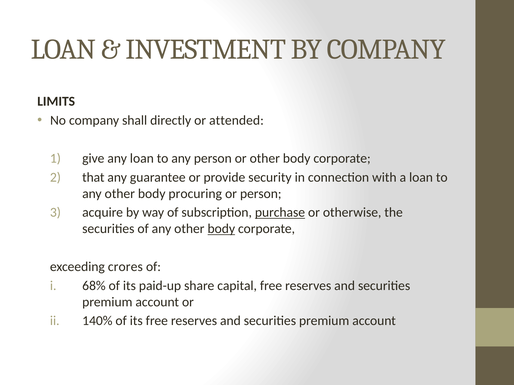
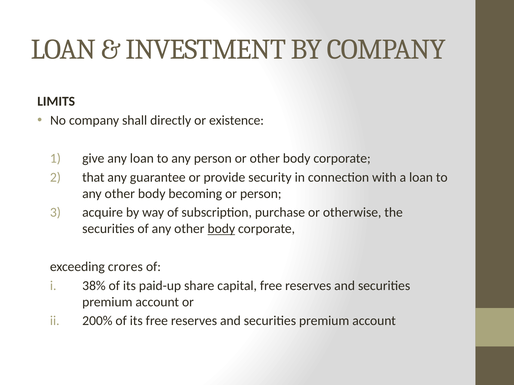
attended: attended -> existence
procuring: procuring -> becoming
purchase underline: present -> none
68%: 68% -> 38%
140%: 140% -> 200%
